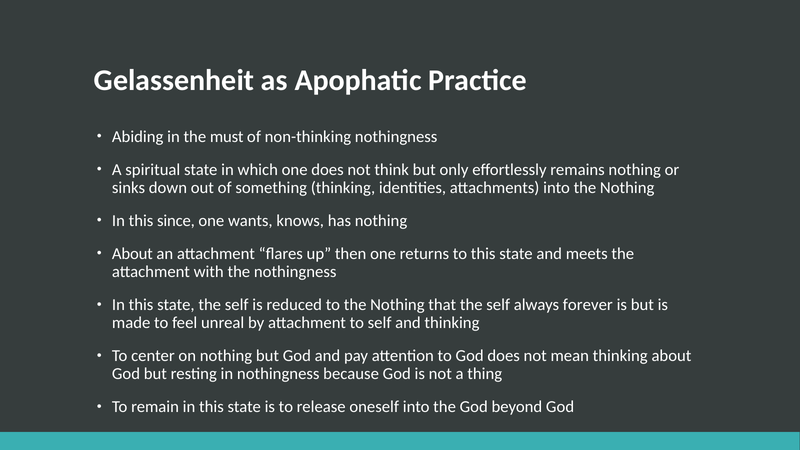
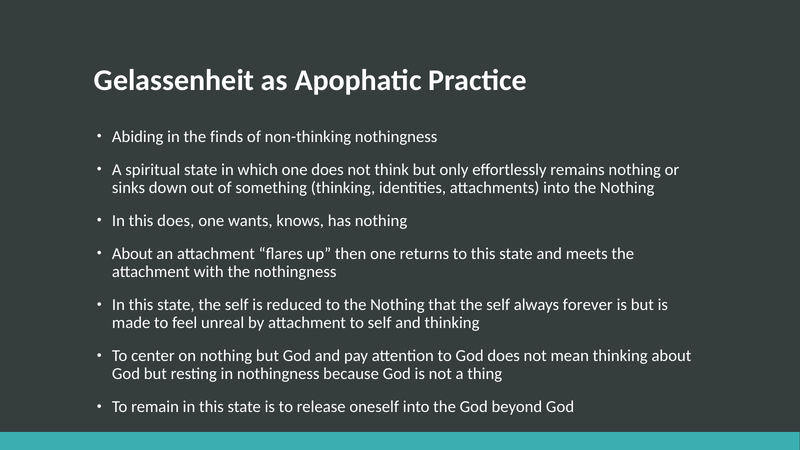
must: must -> finds
this since: since -> does
